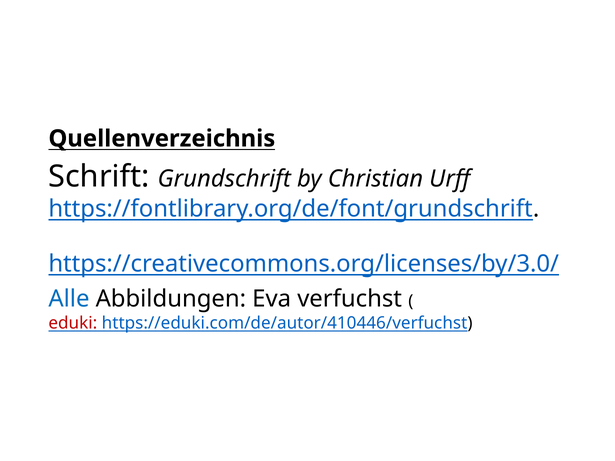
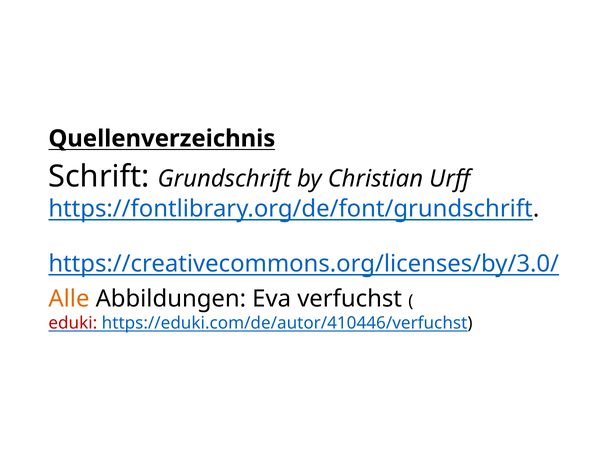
Alle colour: blue -> orange
